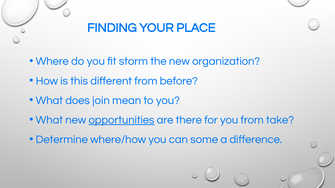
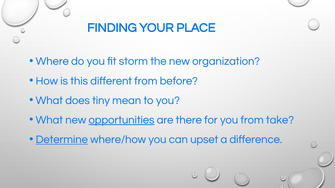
join: join -> tiny
Determine underline: none -> present
some: some -> upset
